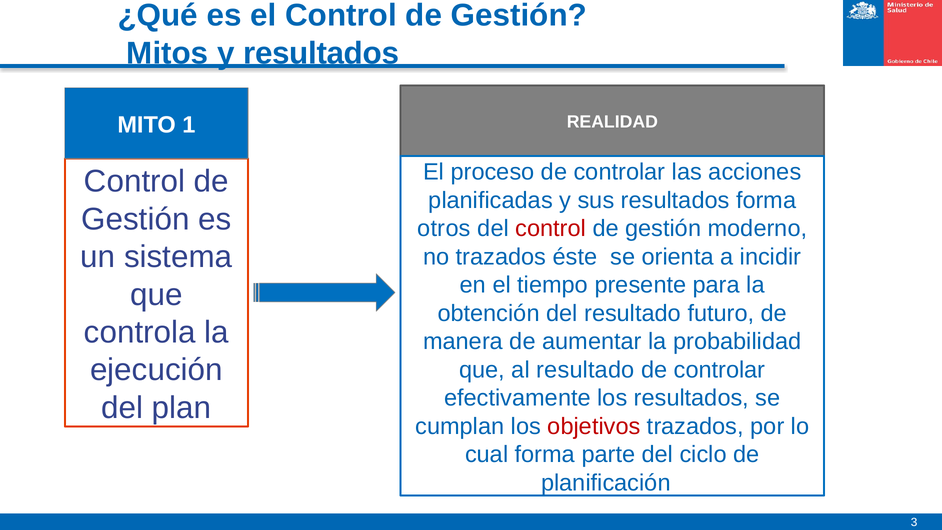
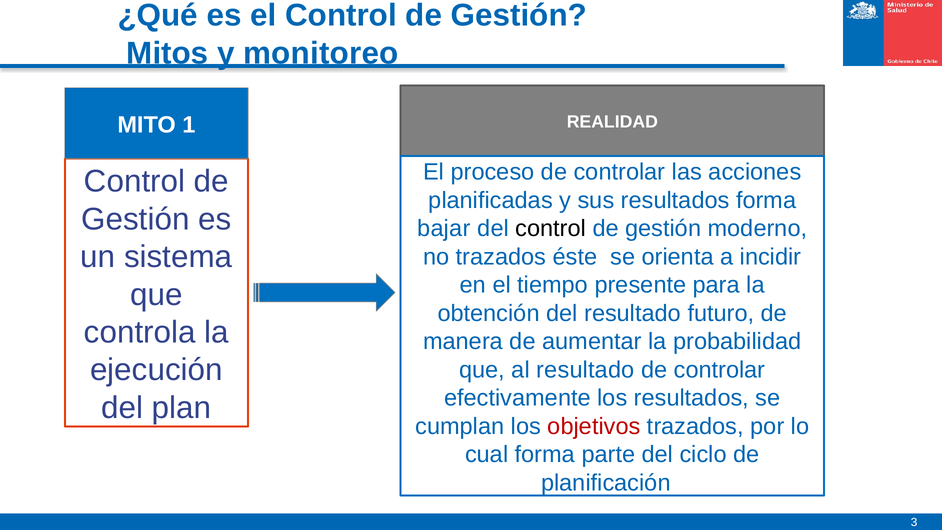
y resultados: resultados -> monitoreo
otros: otros -> bajar
control at (551, 228) colour: red -> black
